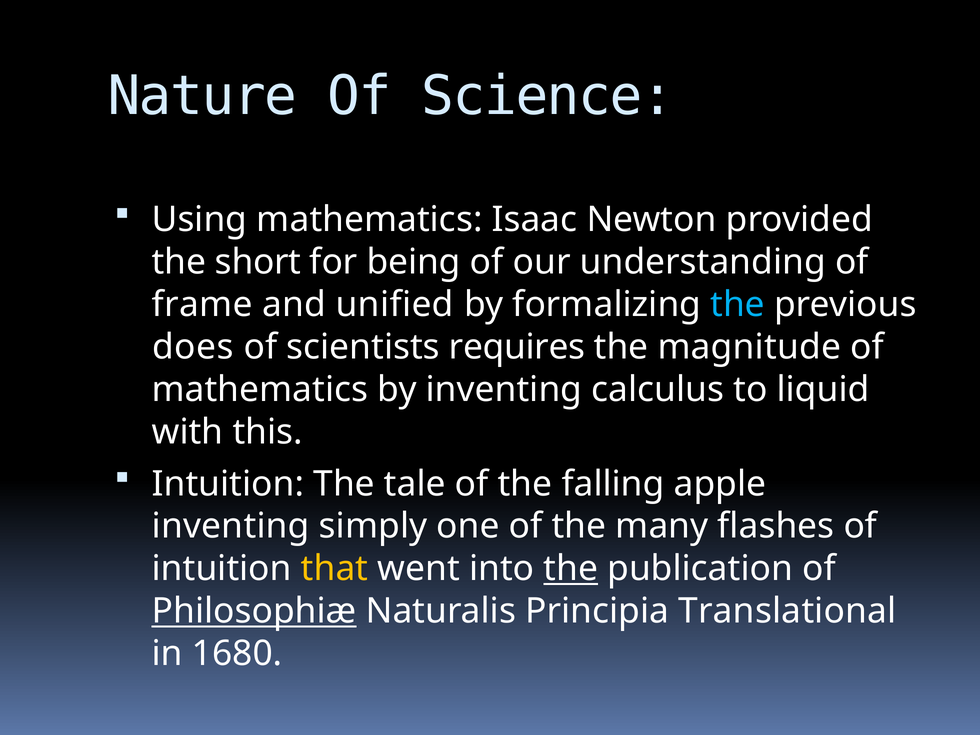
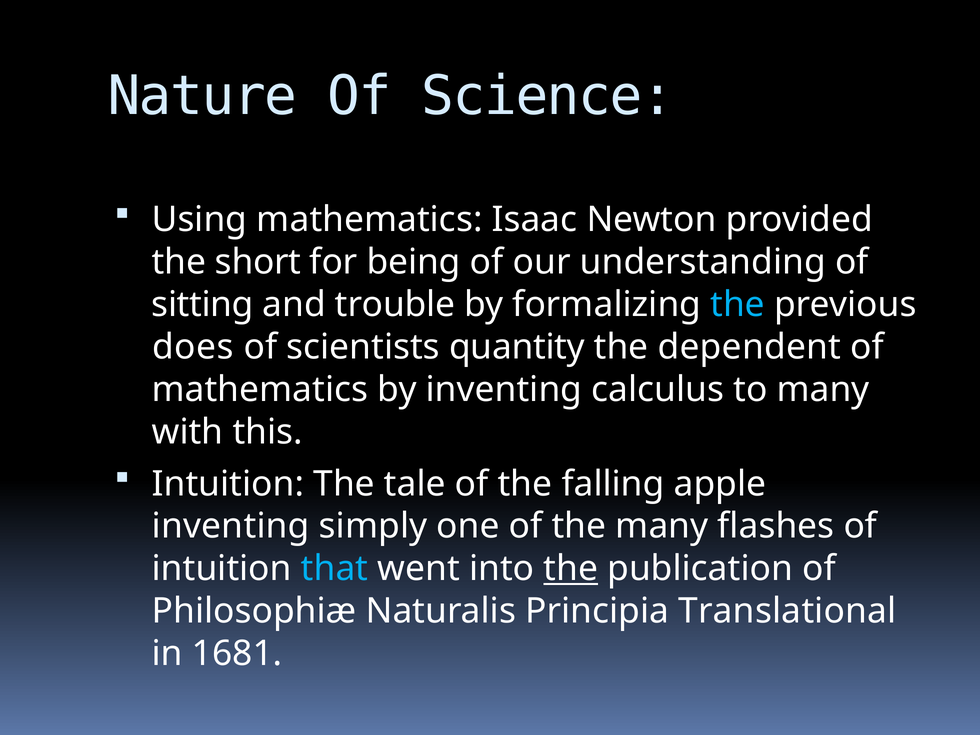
frame: frame -> sitting
unified: unified -> trouble
requires: requires -> quantity
magnitude: magnitude -> dependent
to liquid: liquid -> many
that colour: yellow -> light blue
Philosophiæ underline: present -> none
1680: 1680 -> 1681
